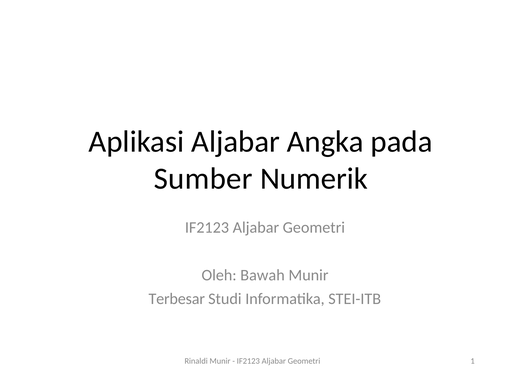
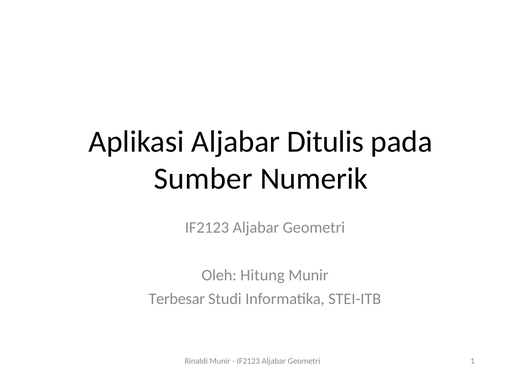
Angka: Angka -> Ditulis
Bawah: Bawah -> Hitung
